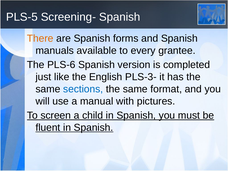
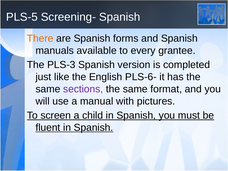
PLS-6: PLS-6 -> PLS-3
PLS-3-: PLS-3- -> PLS-6-
sections colour: blue -> purple
